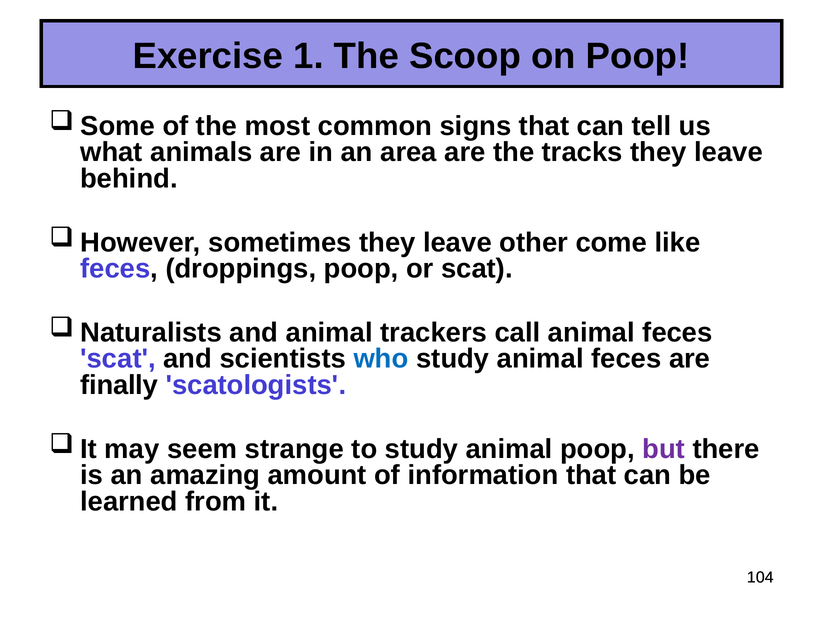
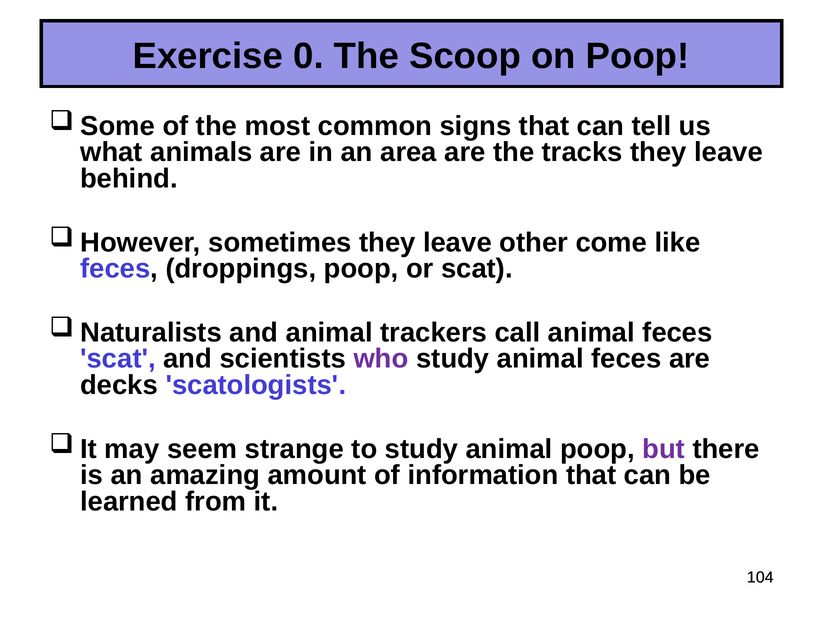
1: 1 -> 0
who colour: blue -> purple
finally: finally -> decks
